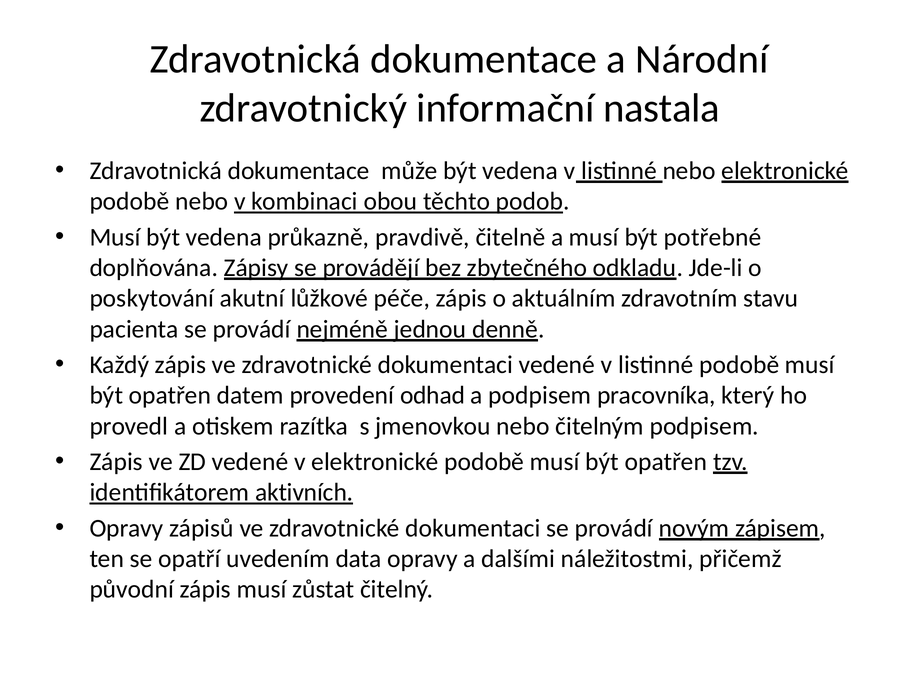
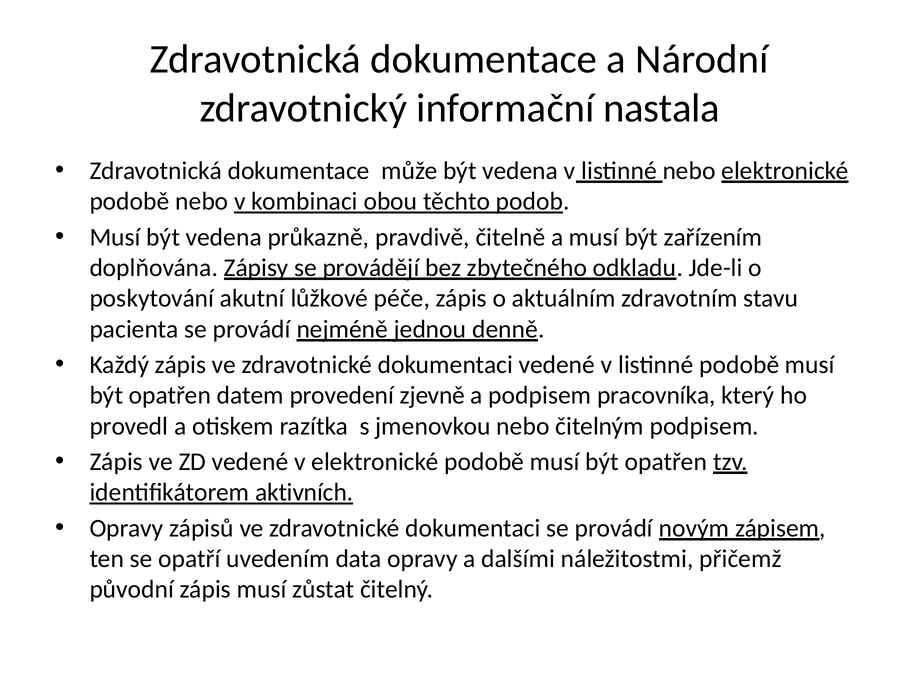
potřebné: potřebné -> zařízením
odhad: odhad -> zjevně
